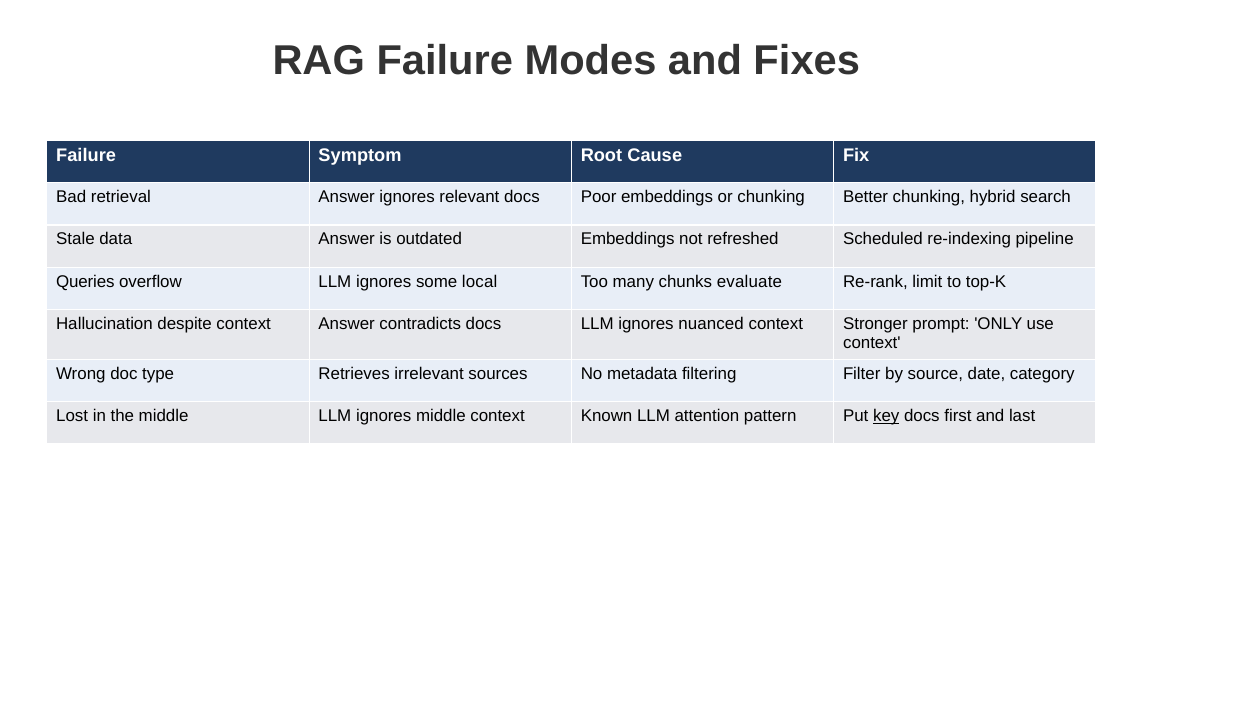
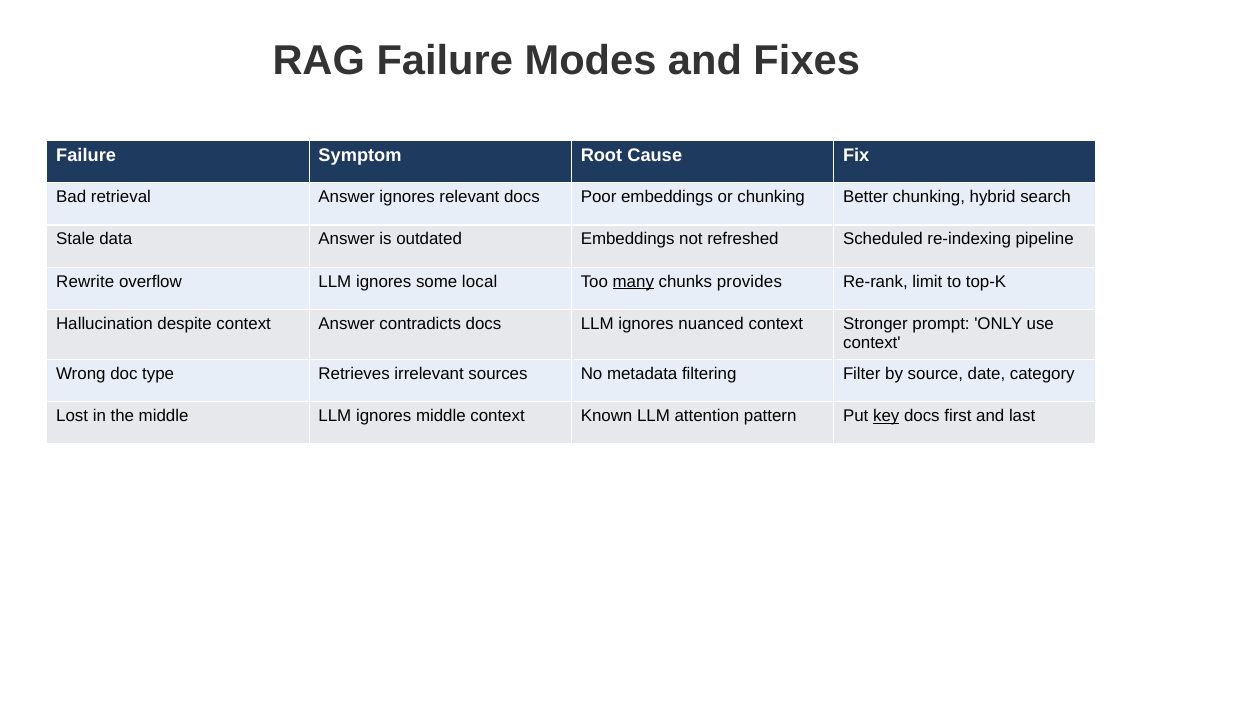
Queries: Queries -> Rewrite
many underline: none -> present
evaluate: evaluate -> provides
